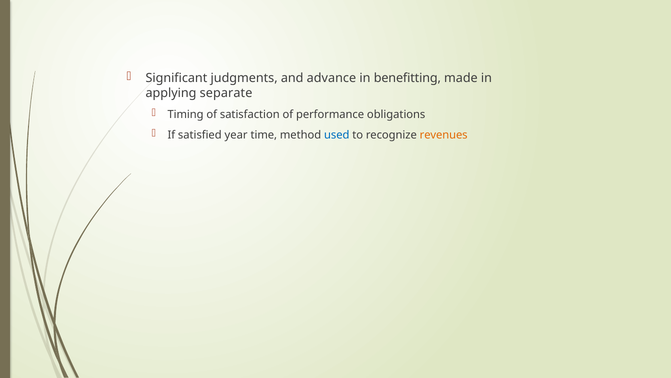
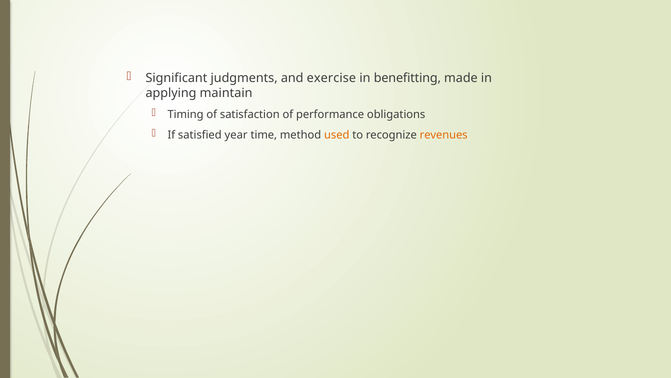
advance: advance -> exercise
separate: separate -> maintain
used colour: blue -> orange
